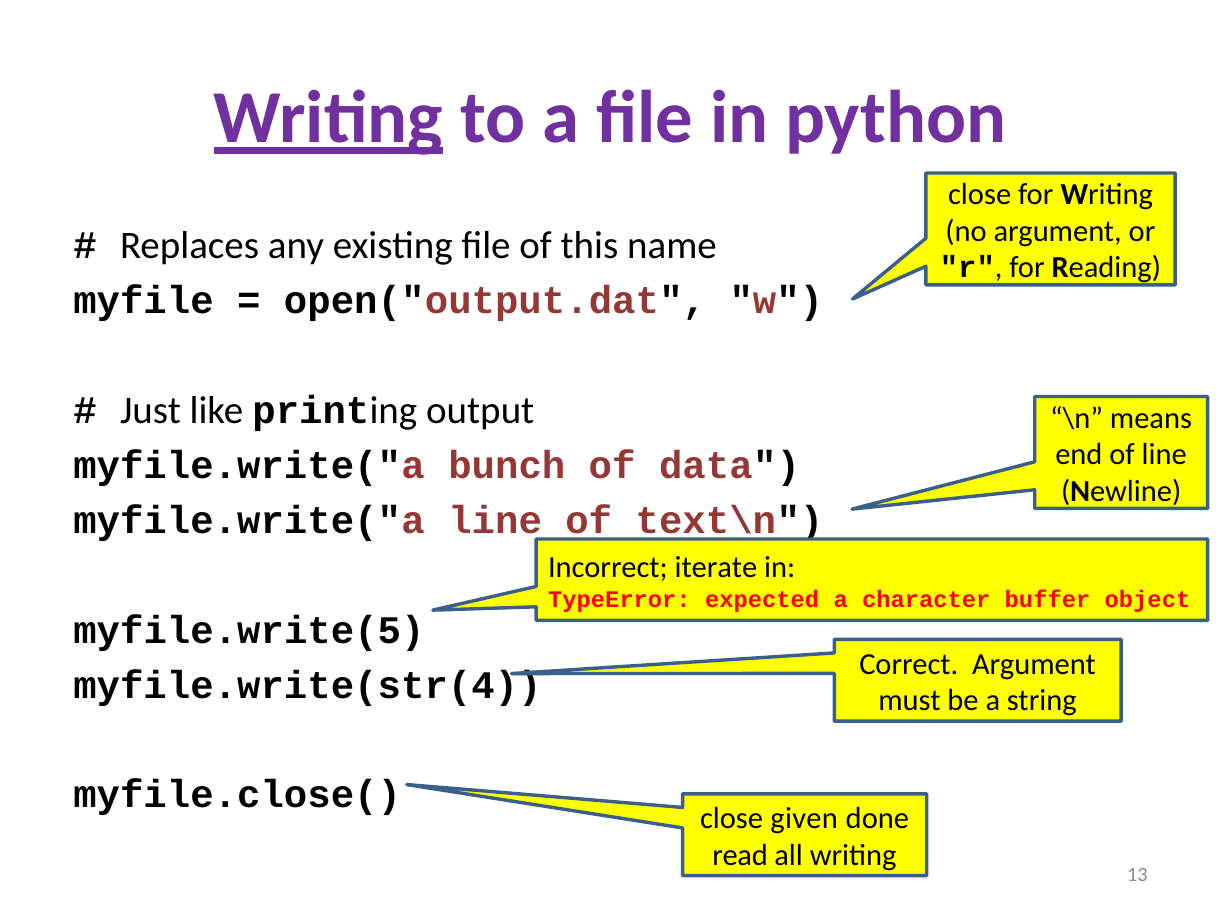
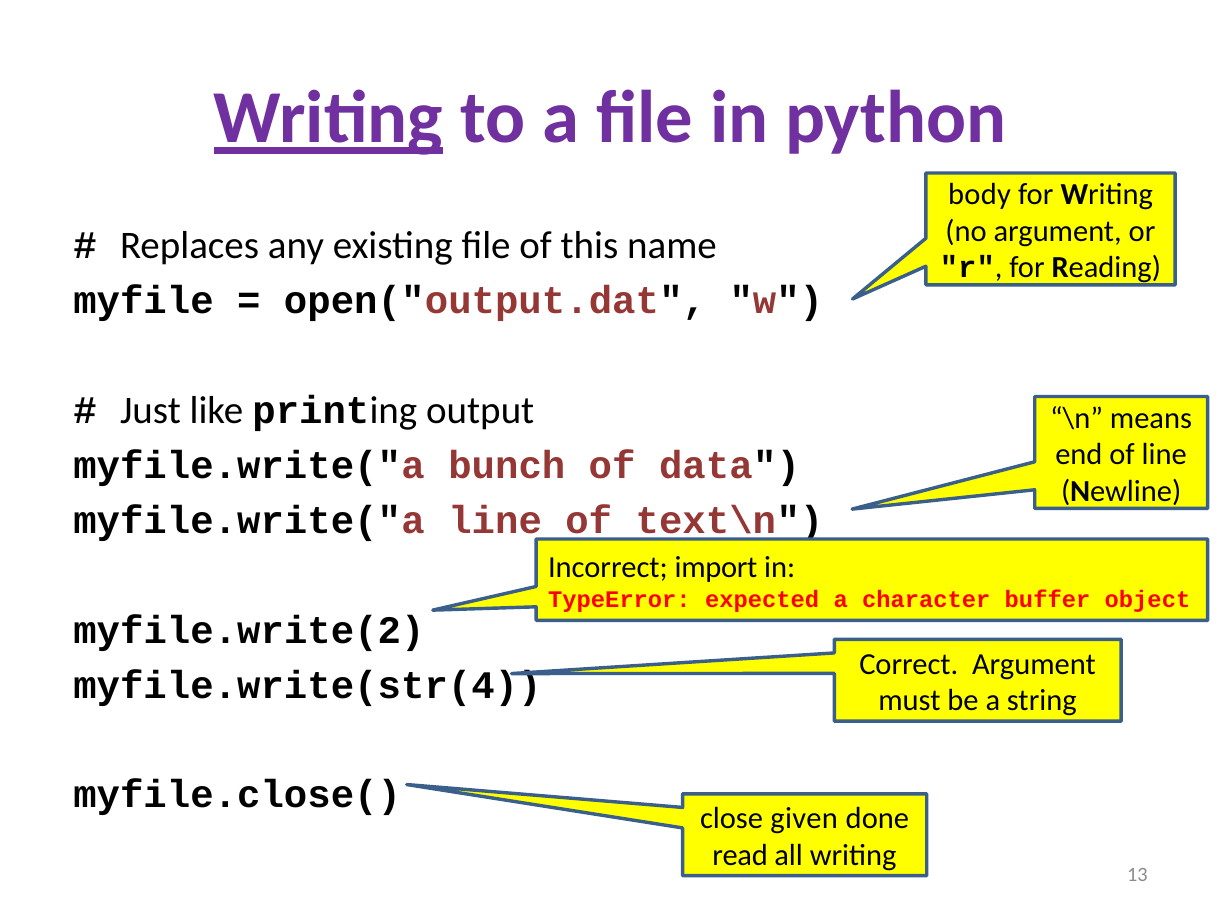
close at (980, 194): close -> body
iterate: iterate -> import
myfile.write(5: myfile.write(5 -> myfile.write(2
